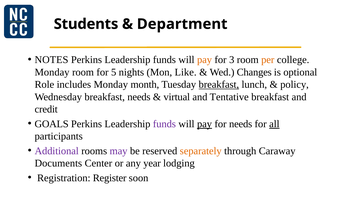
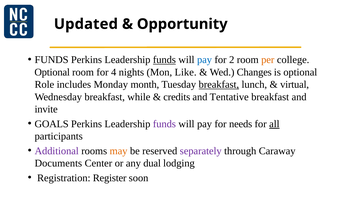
Students: Students -> Updated
Department: Department -> Opportunity
NOTES at (52, 60): NOTES -> FUNDS
funds at (164, 60) underline: none -> present
pay at (205, 60) colour: orange -> blue
3: 3 -> 2
Monday at (52, 72): Monday -> Optional
5: 5 -> 4
policy: policy -> virtual
breakfast needs: needs -> while
virtual: virtual -> credits
credit: credit -> invite
pay at (205, 124) underline: present -> none
may colour: purple -> orange
separately colour: orange -> purple
year: year -> dual
